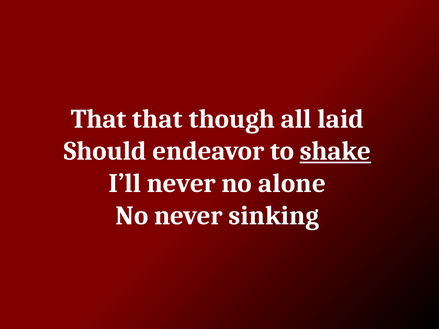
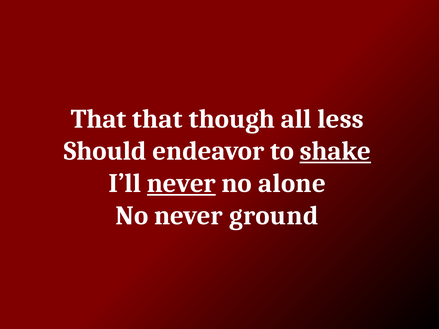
laid: laid -> less
never at (181, 183) underline: none -> present
sinking: sinking -> ground
